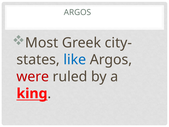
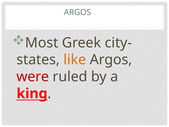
like colour: blue -> orange
